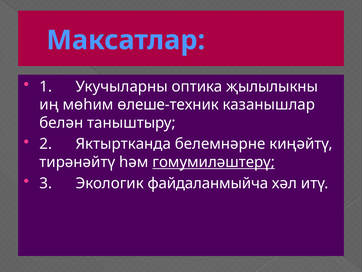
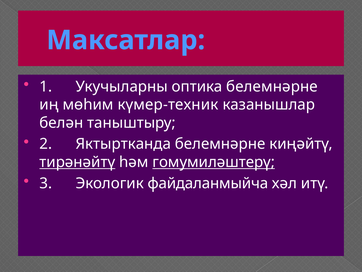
оптика җылылыкны: җылылыкны -> белемнәрне
өлеше-техник: өлеше-техник -> күмер-техник
тирәнәйтү underline: none -> present
